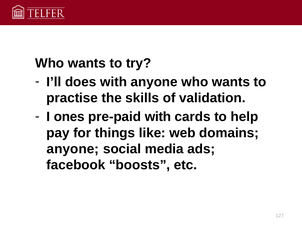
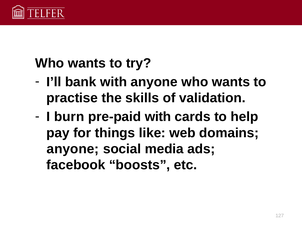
does: does -> bank
ones: ones -> burn
